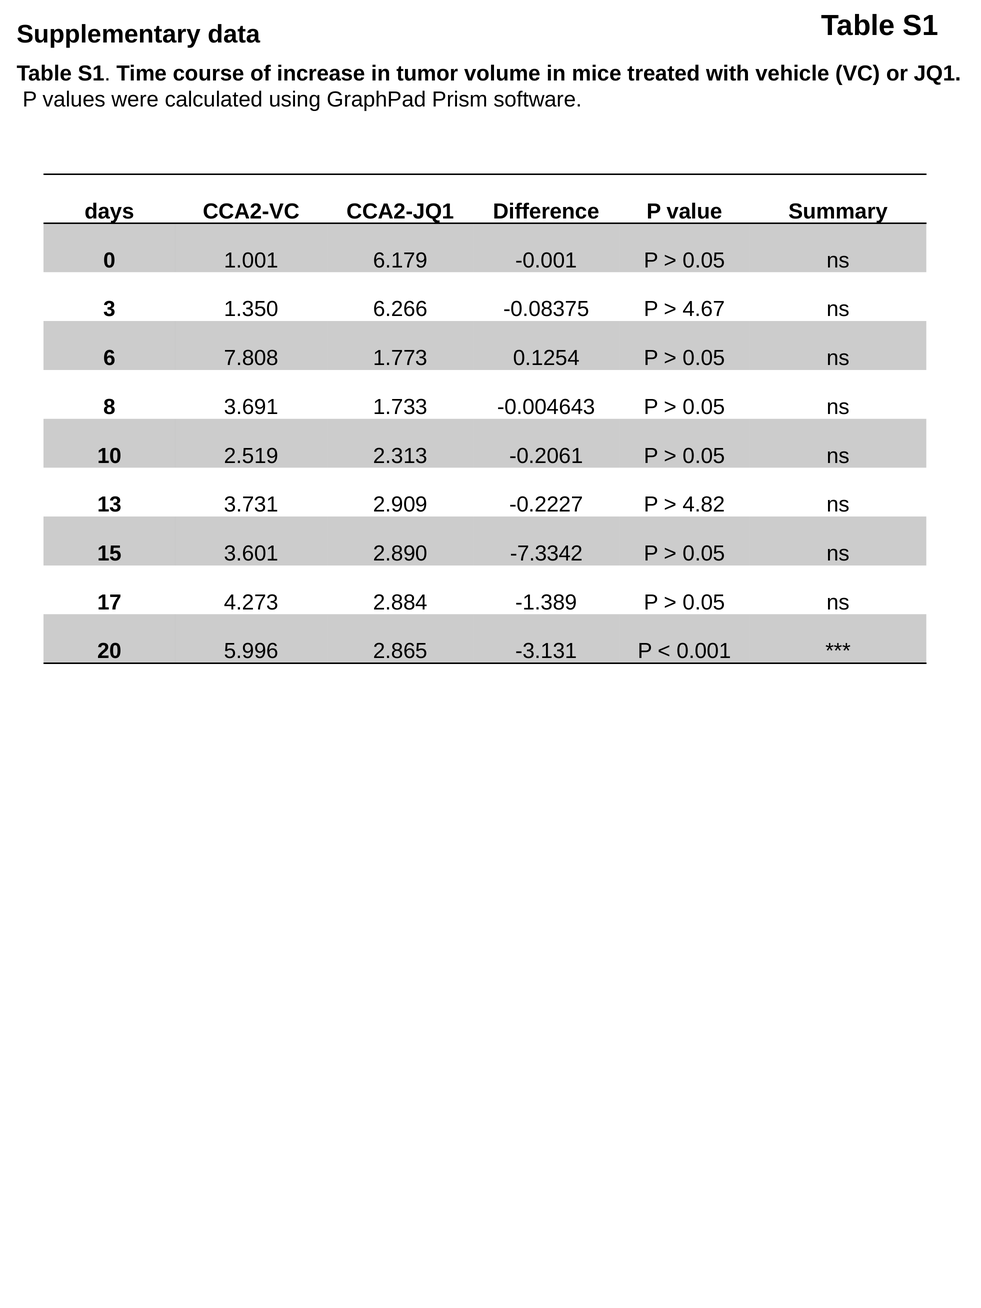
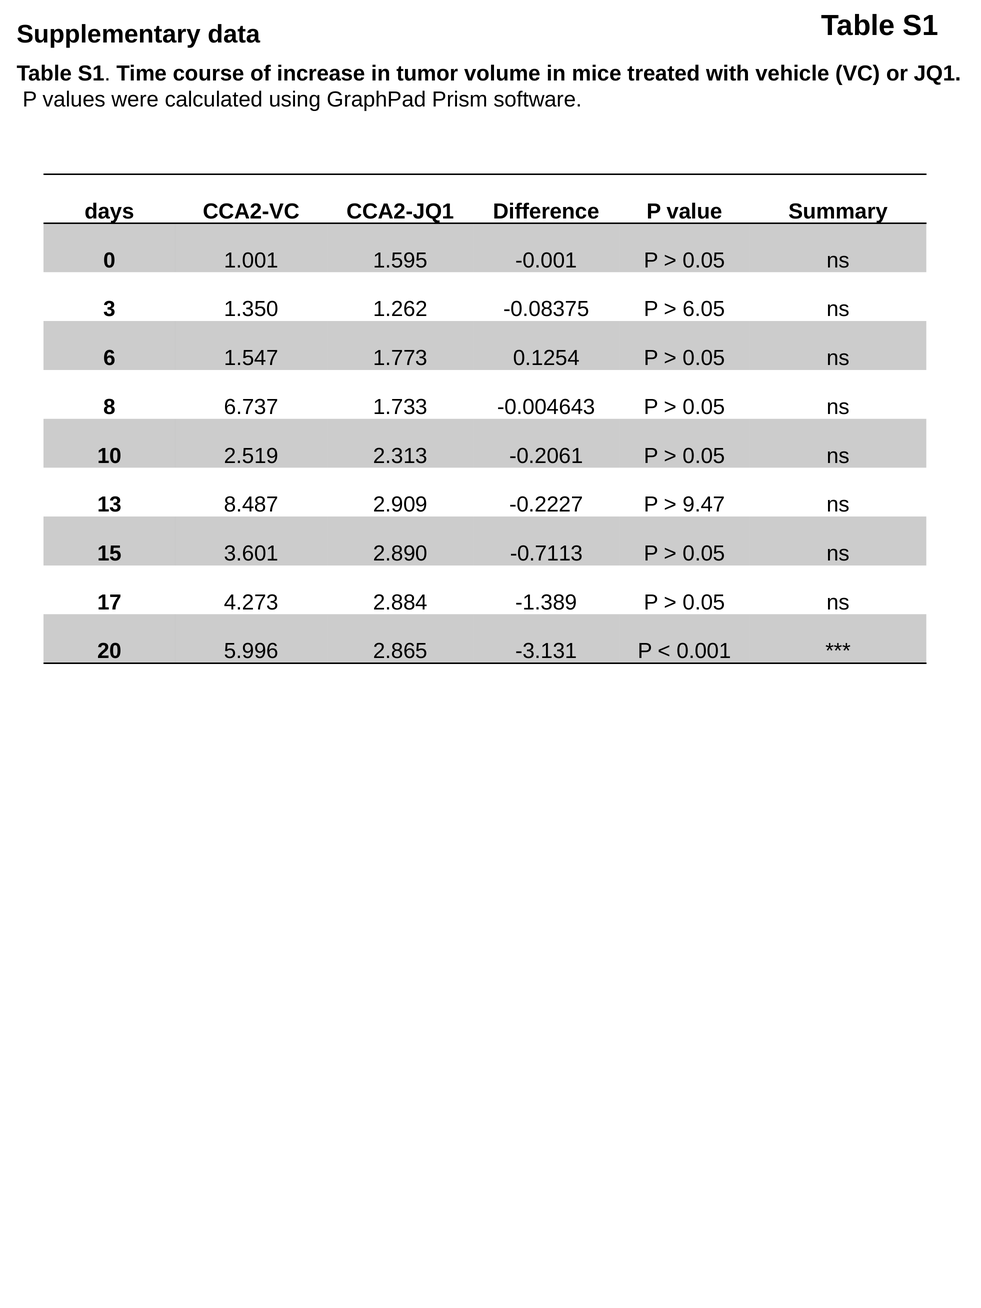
6.179: 6.179 -> 1.595
6.266: 6.266 -> 1.262
4.67: 4.67 -> 6.05
7.808: 7.808 -> 1.547
3.691: 3.691 -> 6.737
3.731: 3.731 -> 8.487
4.82: 4.82 -> 9.47
-7.3342: -7.3342 -> -0.7113
